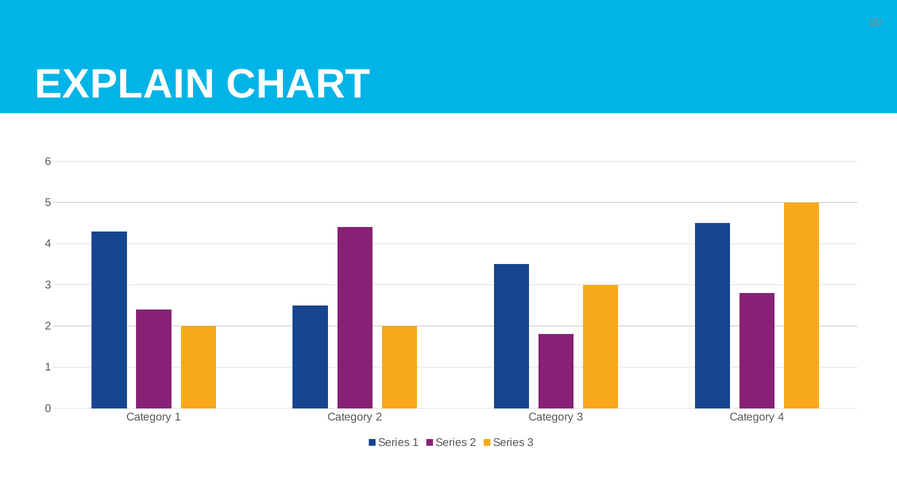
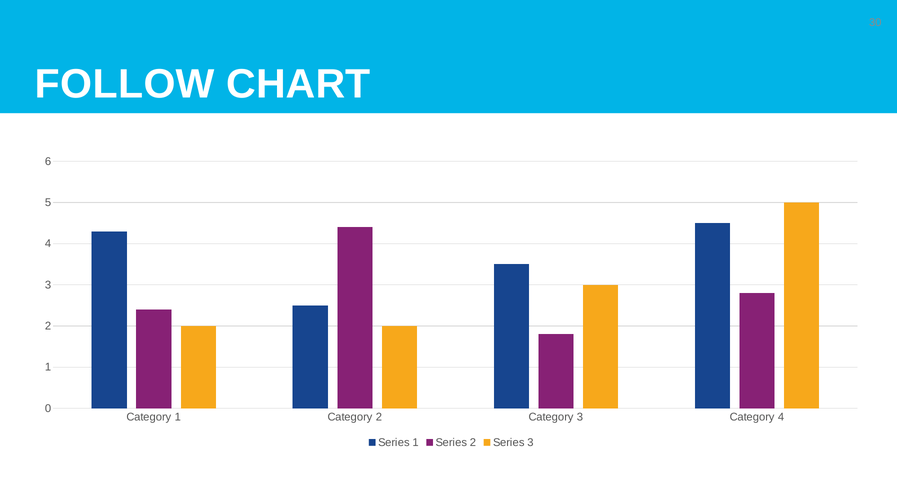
EXPLAIN: EXPLAIN -> FOLLOW
